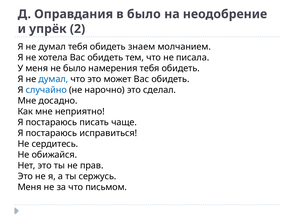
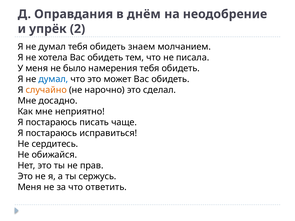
в было: было -> днём
случайно colour: blue -> orange
письмом: письмом -> ответить
